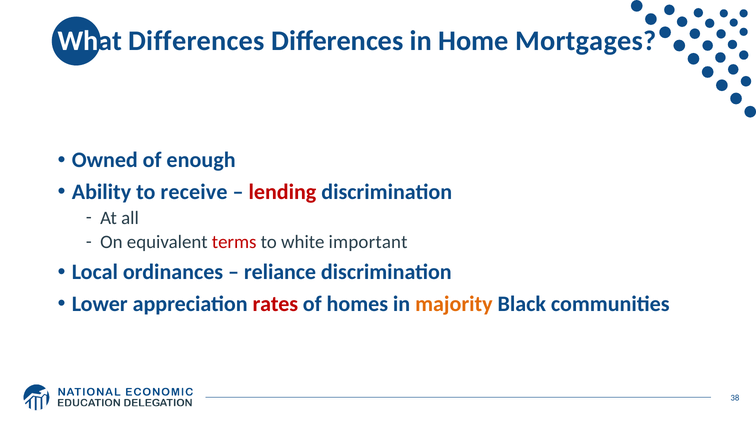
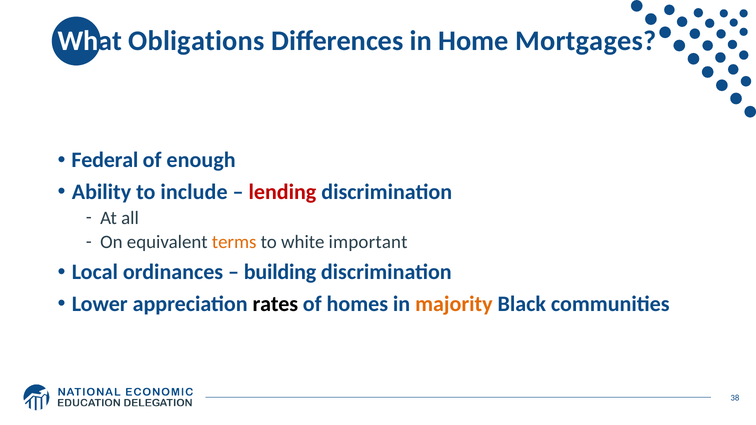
What Differences: Differences -> Obligations
Owned: Owned -> Federal
receive: receive -> include
terms colour: red -> orange
reliance: reliance -> building
rates colour: red -> black
